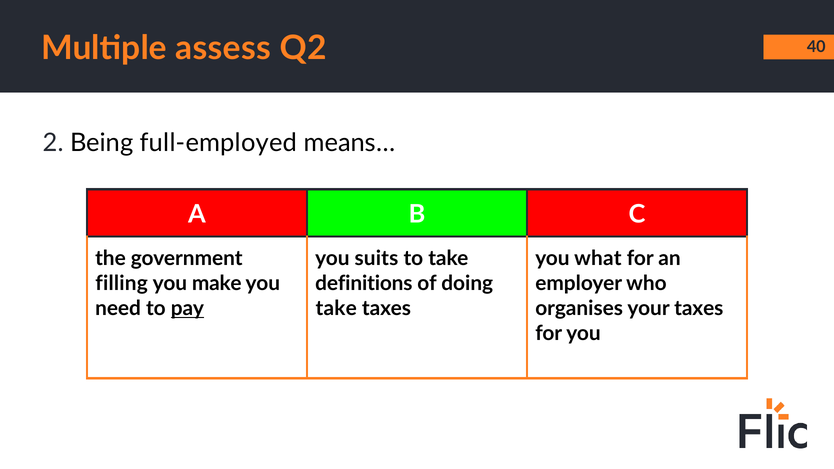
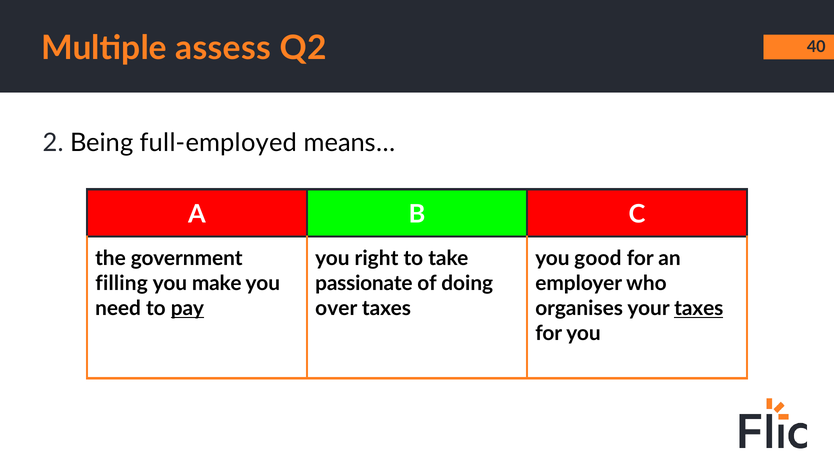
suits: suits -> right
what: what -> good
definitions: definitions -> passionate
take at (336, 309): take -> over
taxes at (699, 309) underline: none -> present
